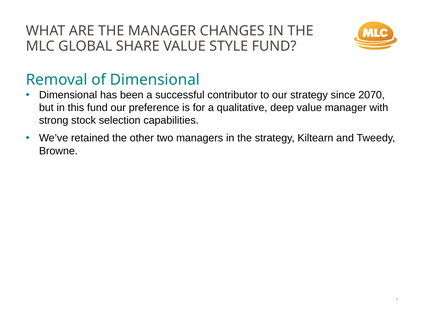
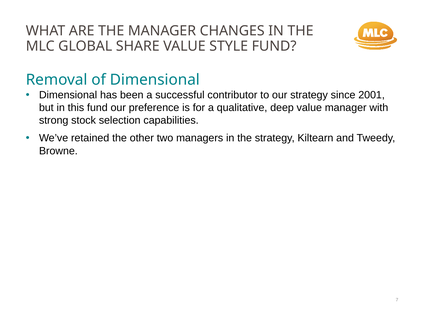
2070: 2070 -> 2001
